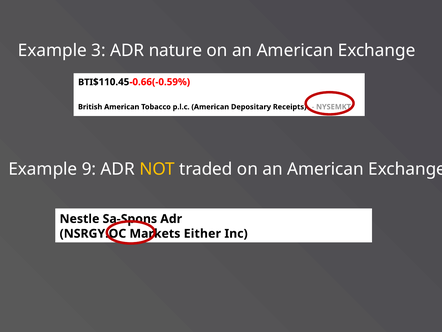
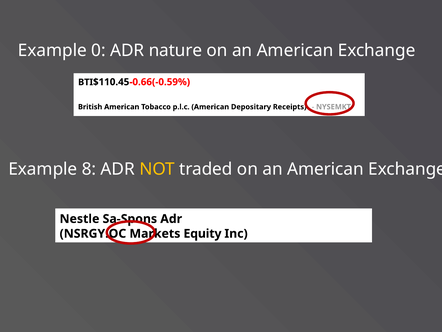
3: 3 -> 0
9: 9 -> 8
Either: Either -> Equity
